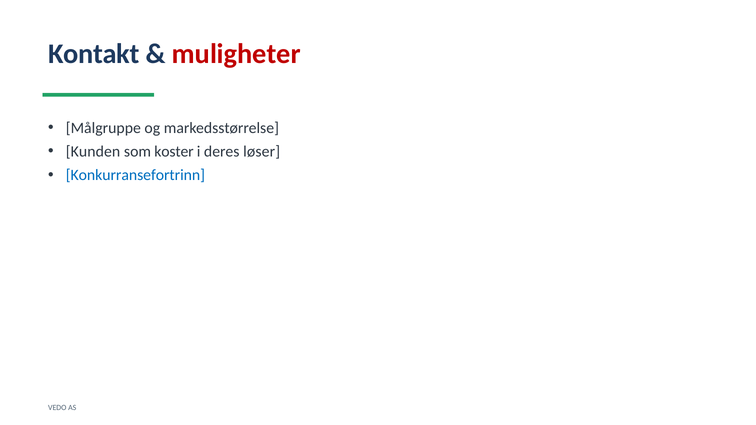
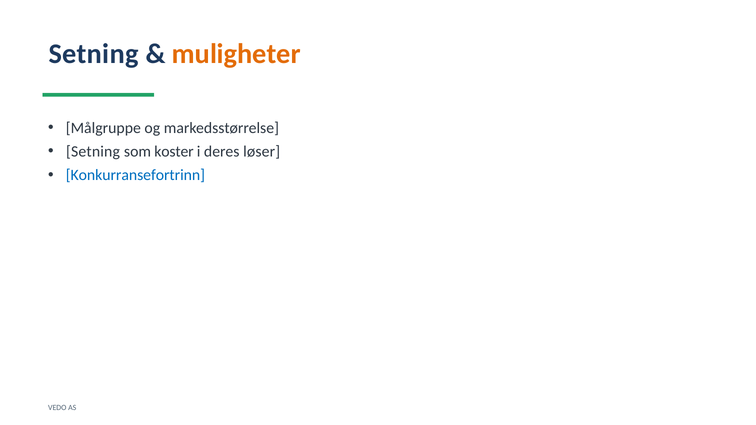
Kontakt at (94, 54): Kontakt -> Setning
muligheter colour: red -> orange
Kunden at (93, 152): Kunden -> Setning
